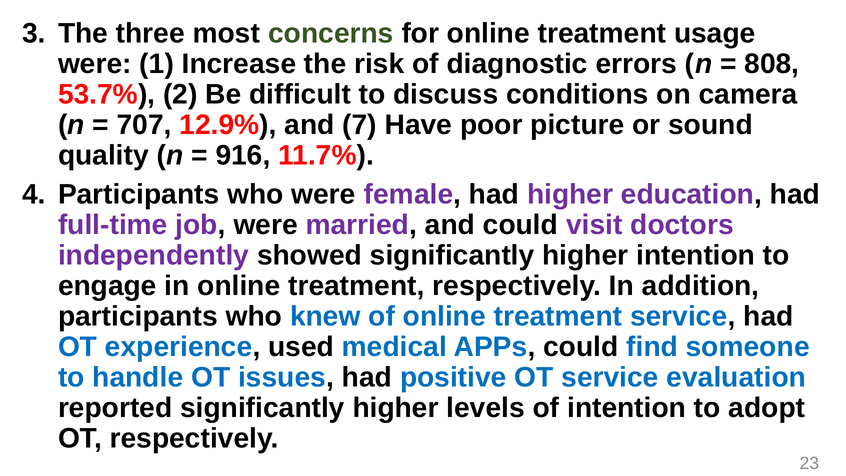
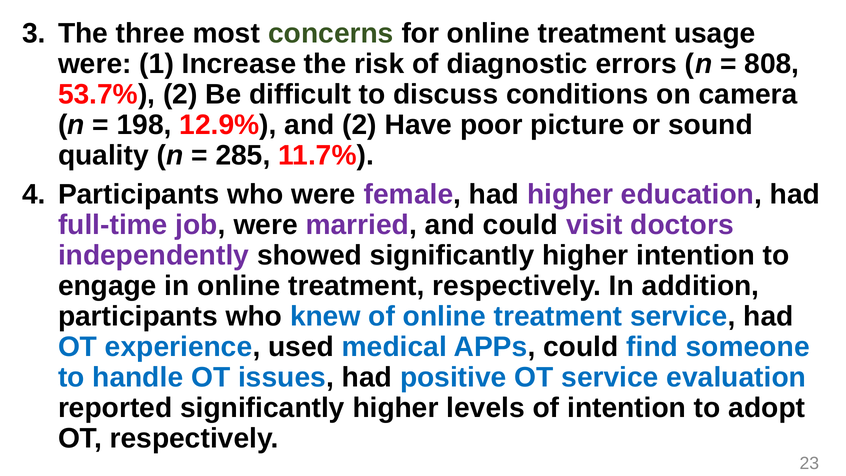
707: 707 -> 198
and 7: 7 -> 2
916: 916 -> 285
